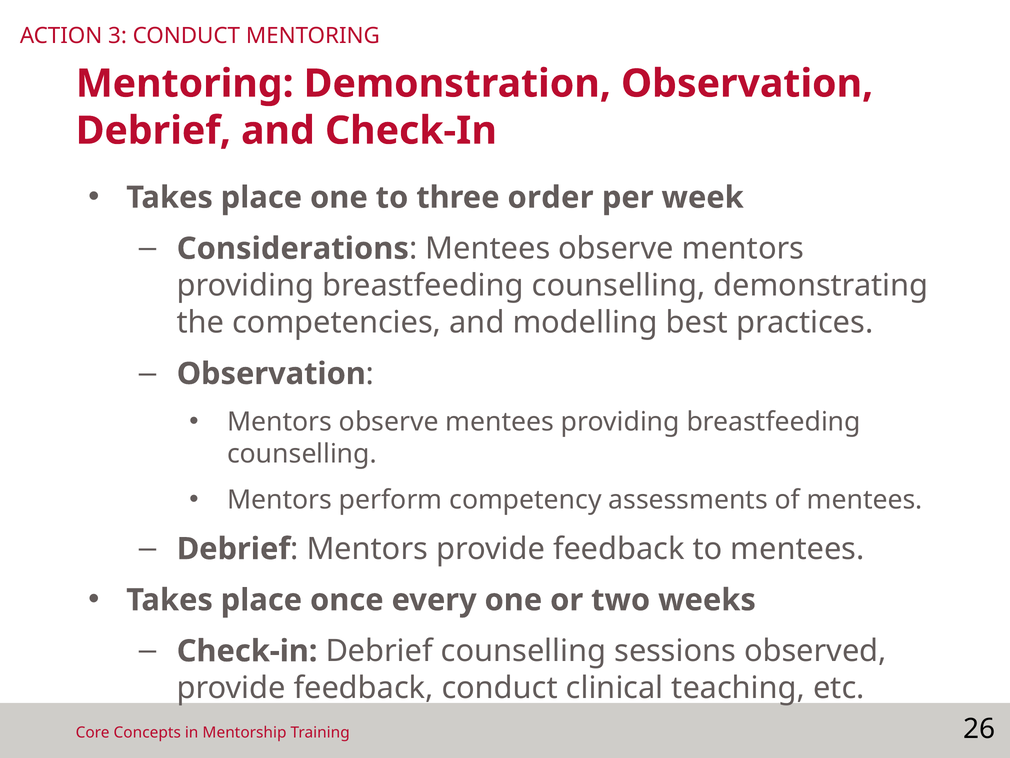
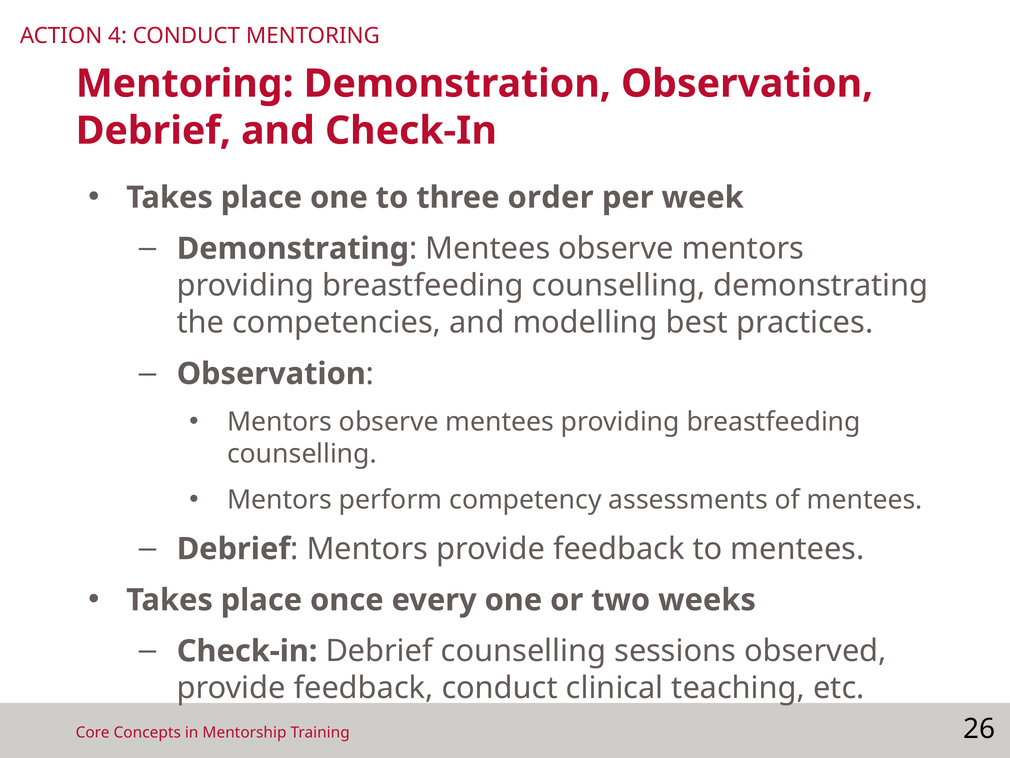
3: 3 -> 4
Considerations at (293, 248): Considerations -> Demonstrating
